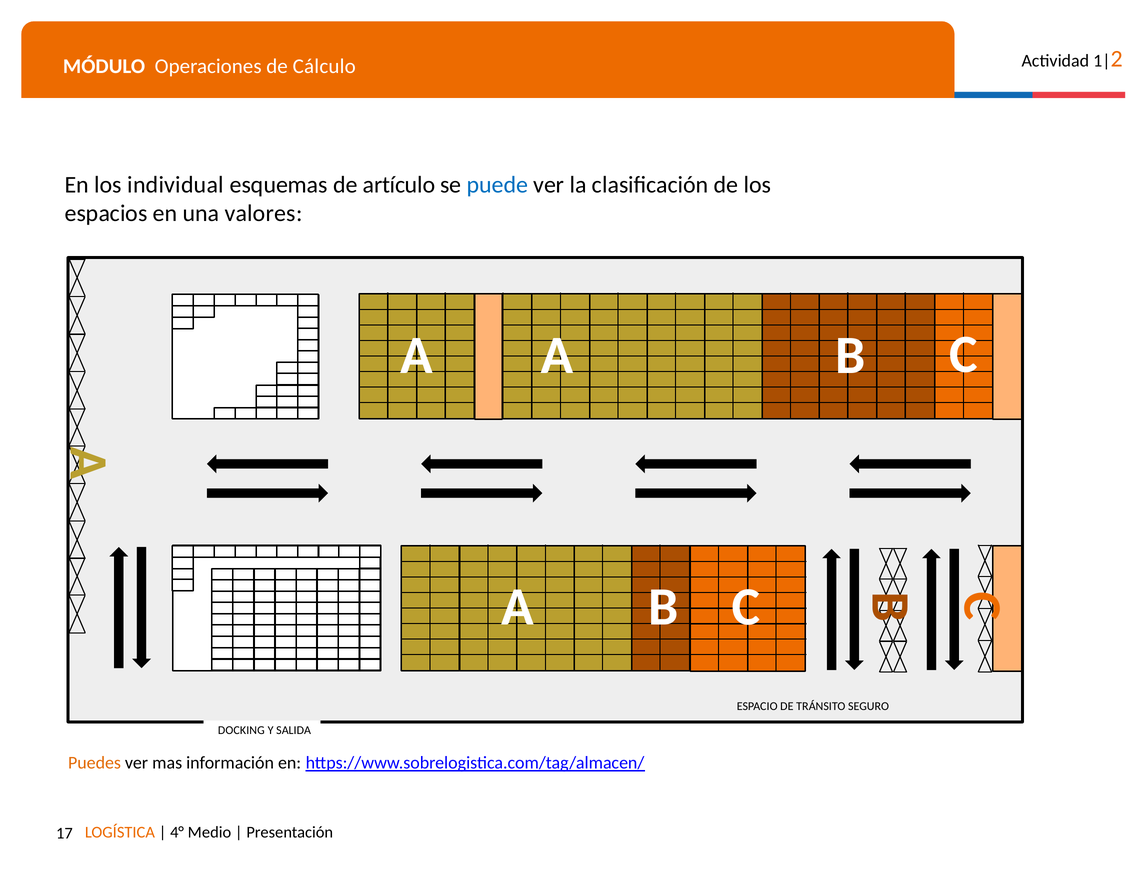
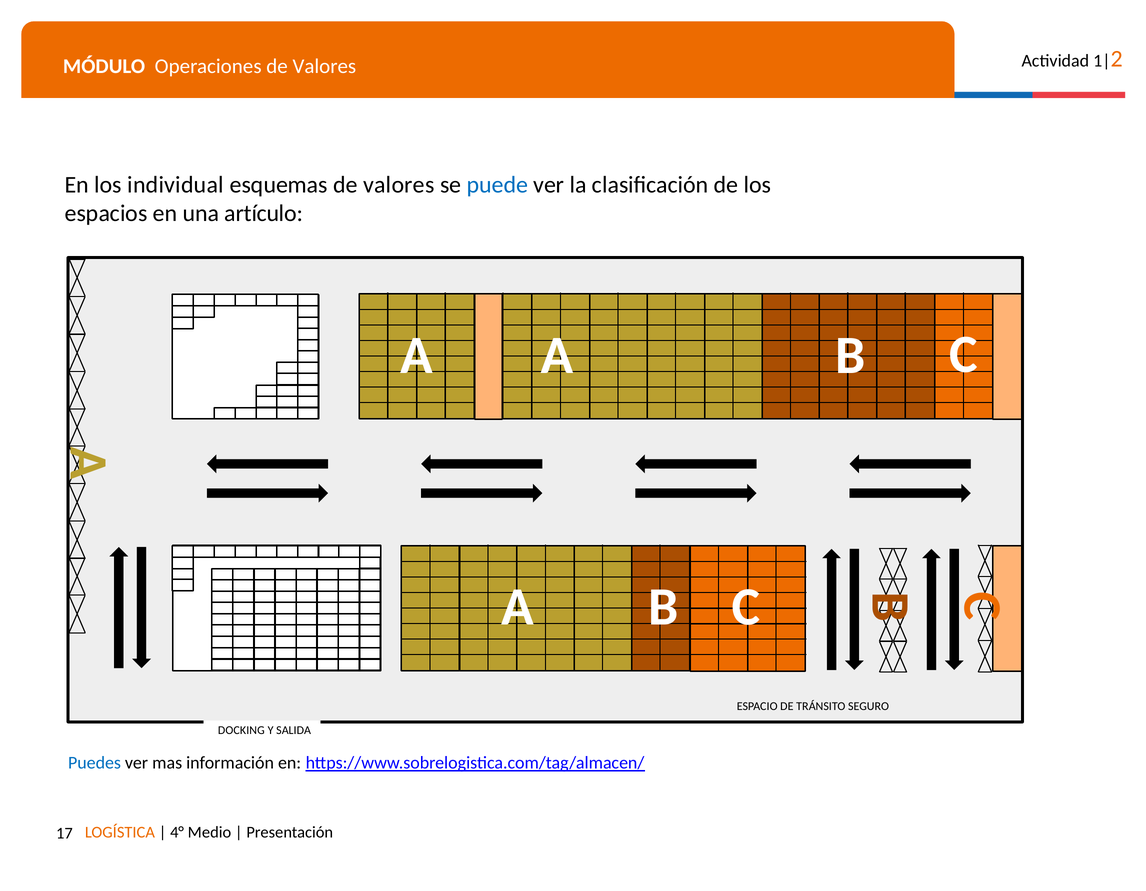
Cálculo at (324, 66): Cálculo -> Valores
esquemas de artículo: artículo -> valores
valores: valores -> artículo
Puedes colour: orange -> blue
